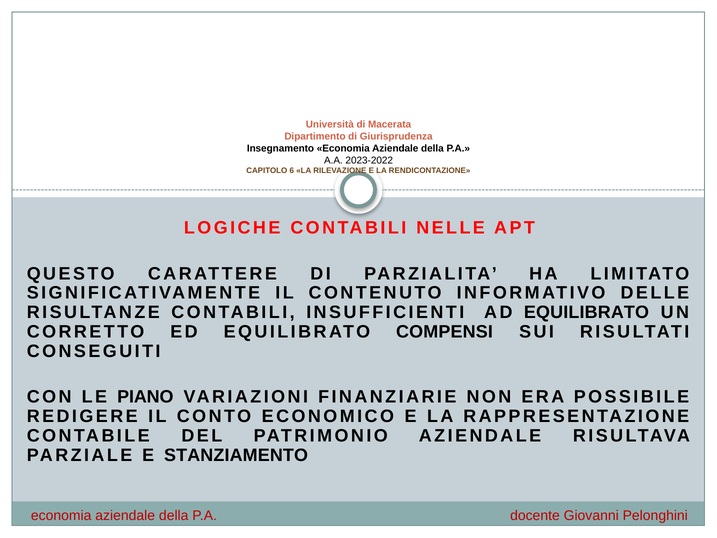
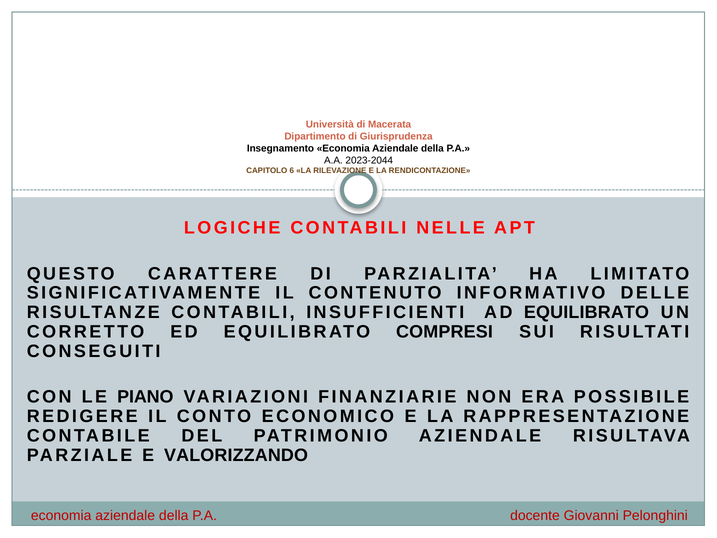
2023-2022: 2023-2022 -> 2023-2044
COMPENSI: COMPENSI -> COMPRESI
STANZIAMENTO: STANZIAMENTO -> VALORIZZANDO
